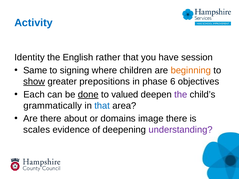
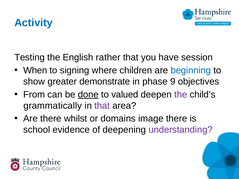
Identity: Identity -> Testing
Same: Same -> When
beginning colour: orange -> blue
show underline: present -> none
prepositions: prepositions -> demonstrate
6: 6 -> 9
Each: Each -> From
that at (102, 106) colour: blue -> purple
about: about -> whilst
scales: scales -> school
